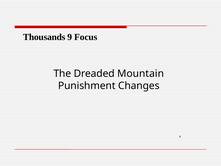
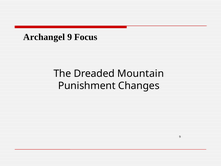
Thousands: Thousands -> Archangel
